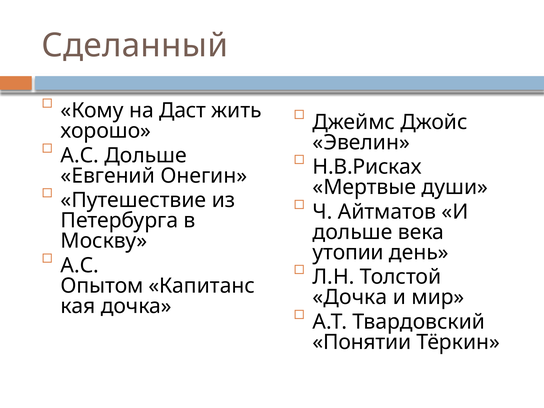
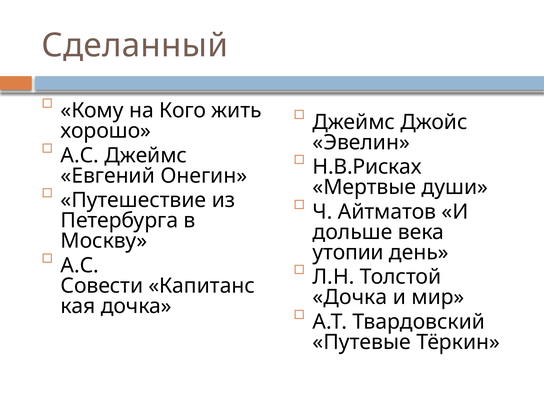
Даст: Даст -> Кого
А.С Дольше: Дольше -> Джеймс
Опытом: Опытом -> Совести
Понятии: Понятии -> Путевые
